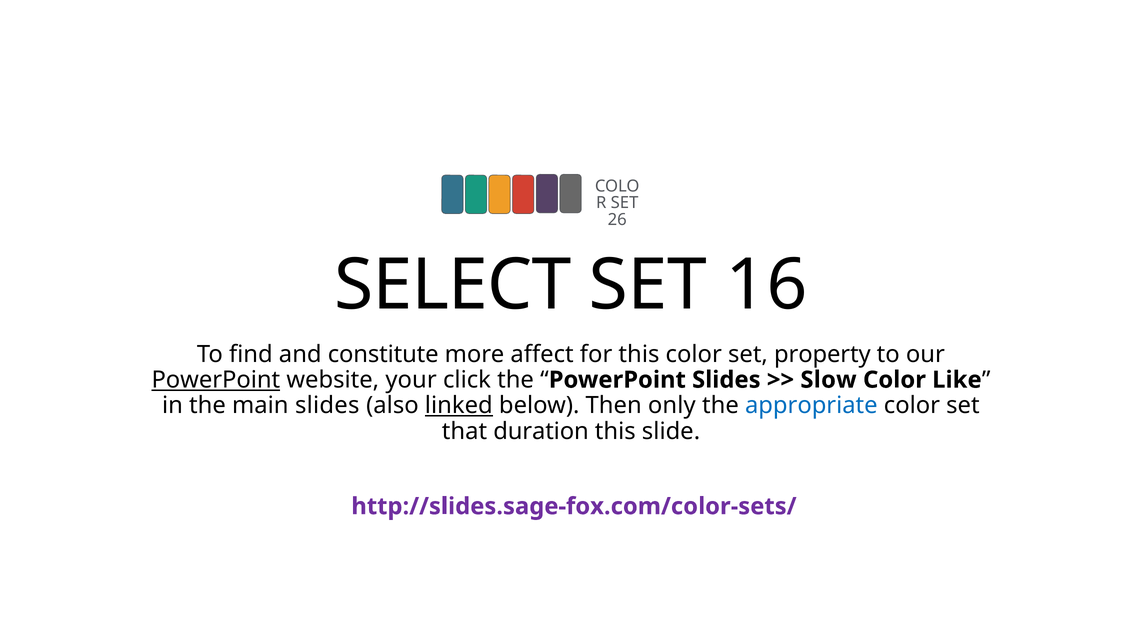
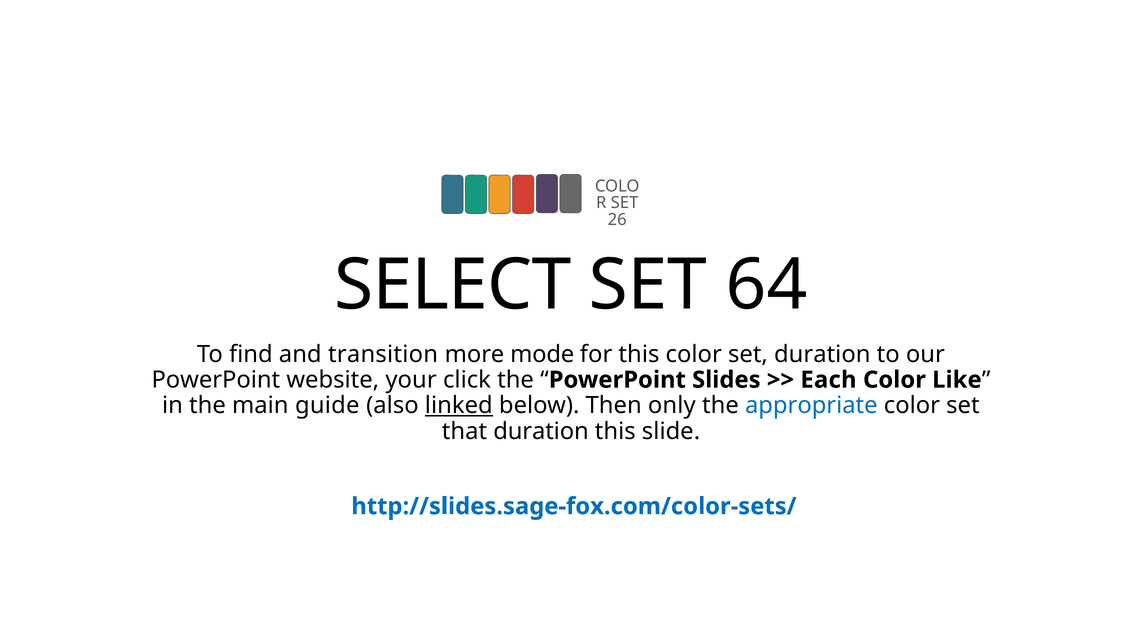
16: 16 -> 64
constitute: constitute -> transition
affect: affect -> mode
set property: property -> duration
PowerPoint at (216, 380) underline: present -> none
Slow: Slow -> Each
main slides: slides -> guide
http://slides.sage-fox.com/color-sets/ colour: purple -> blue
